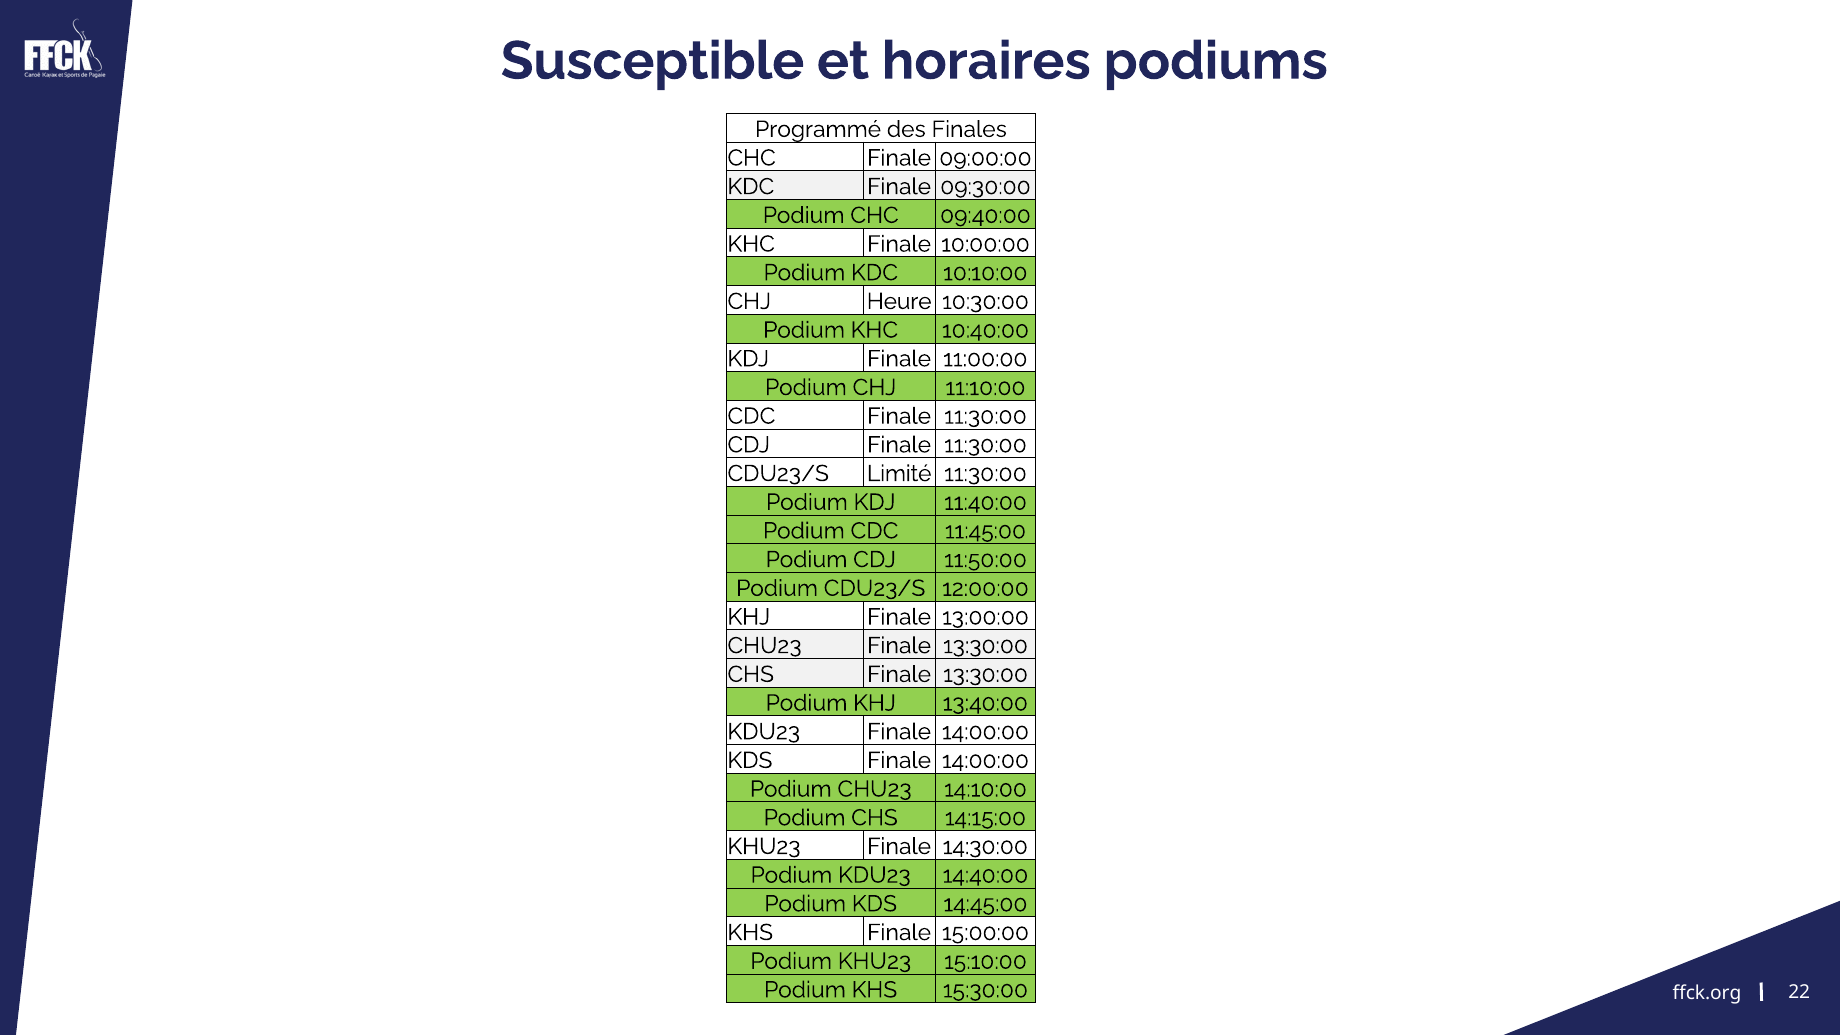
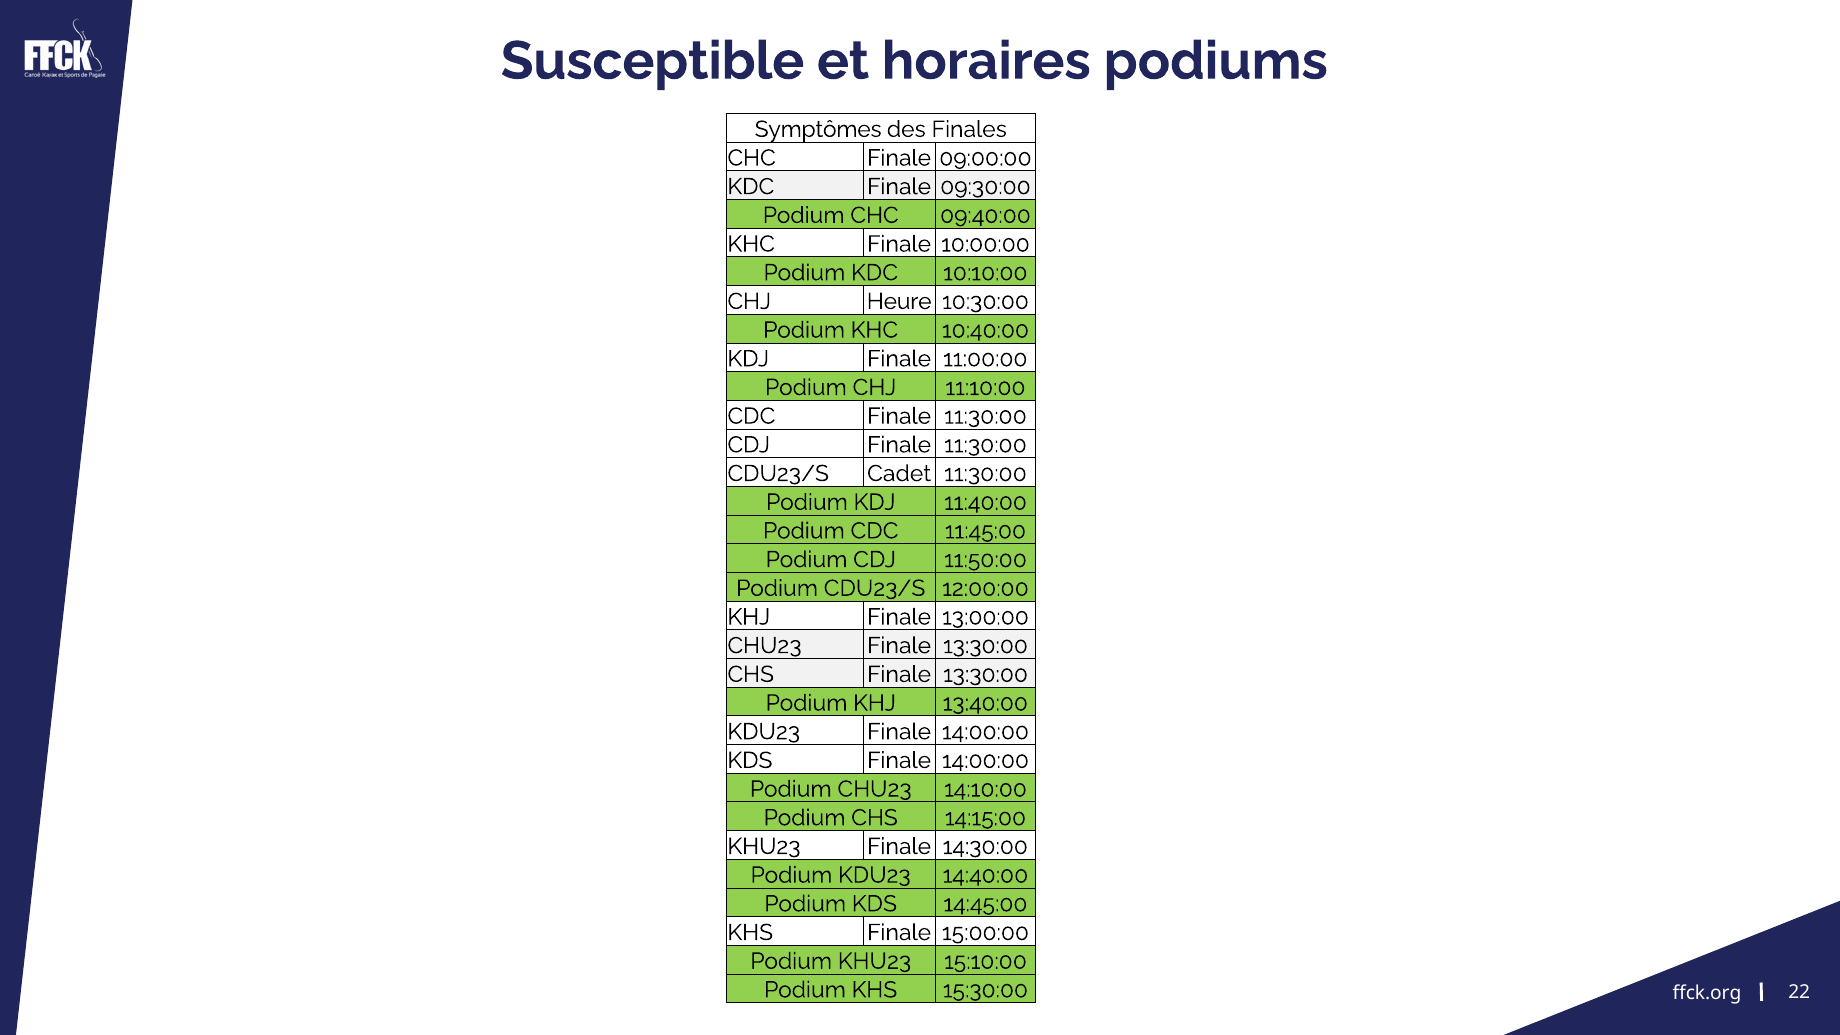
Programmé: Programmé -> Symptômes
Limité: Limité -> Cadet
